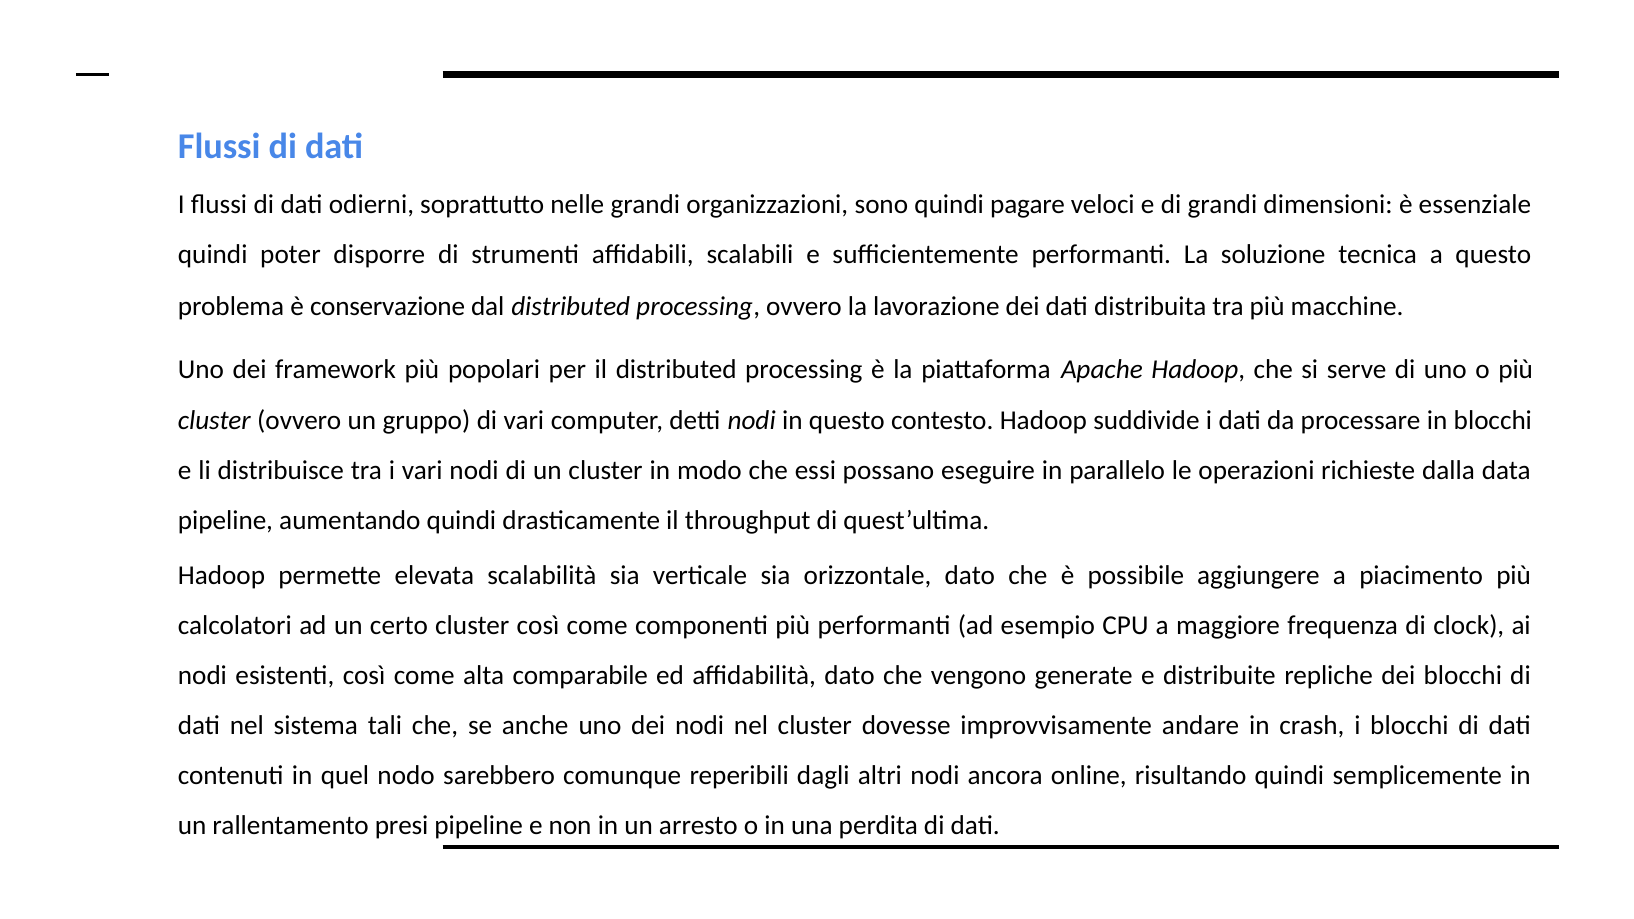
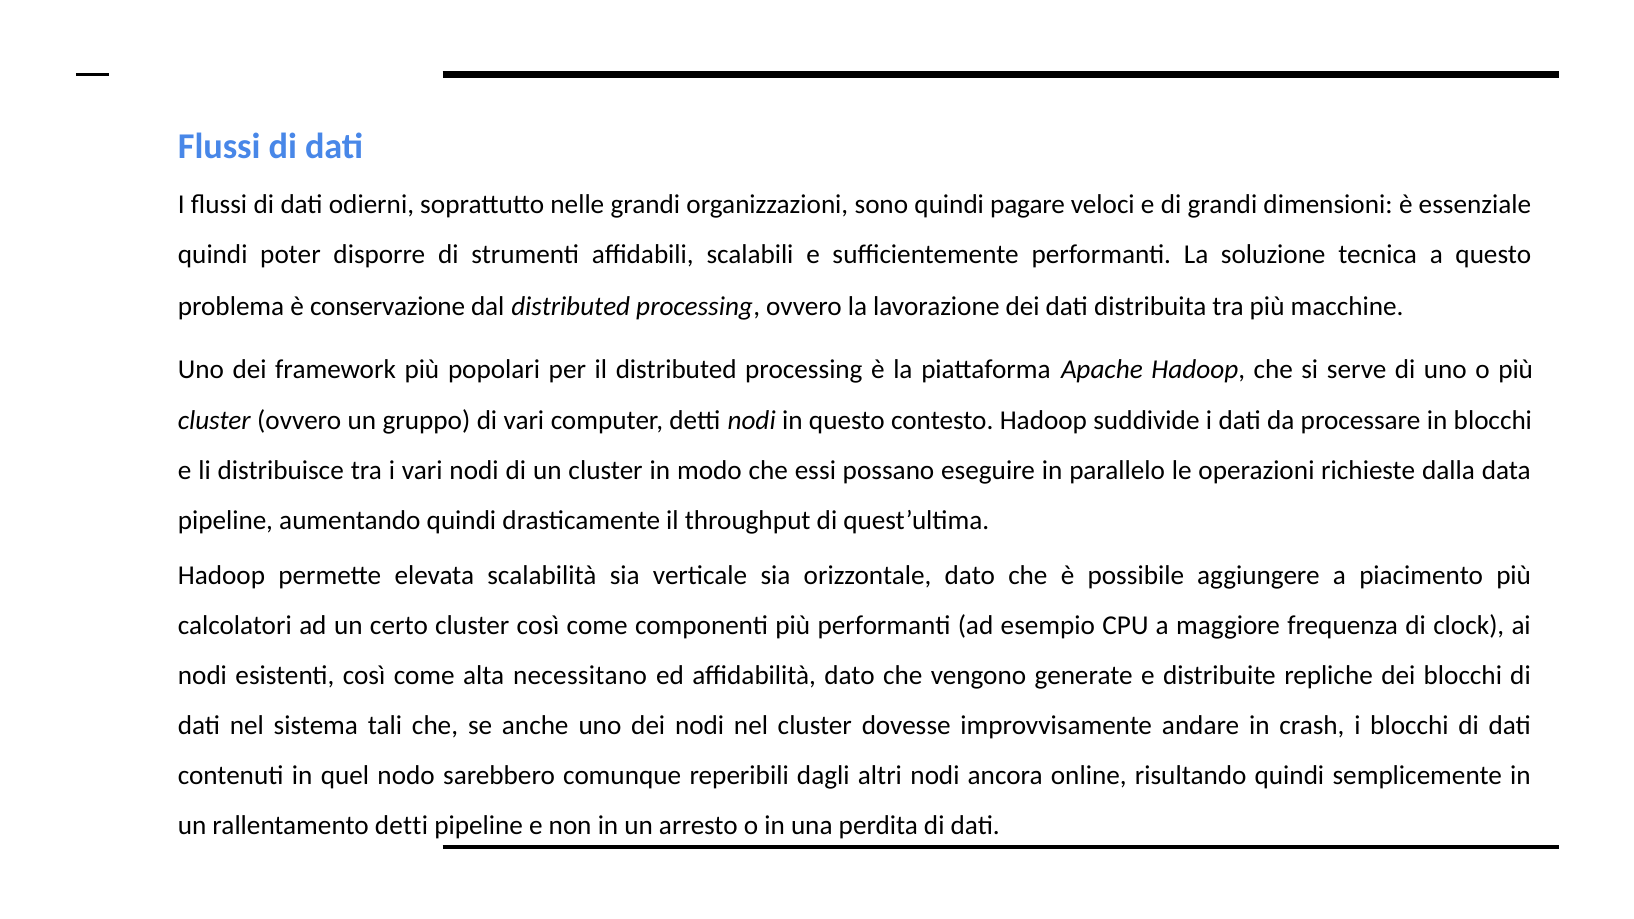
comparabile: comparabile -> necessitano
rallentamento presi: presi -> detti
